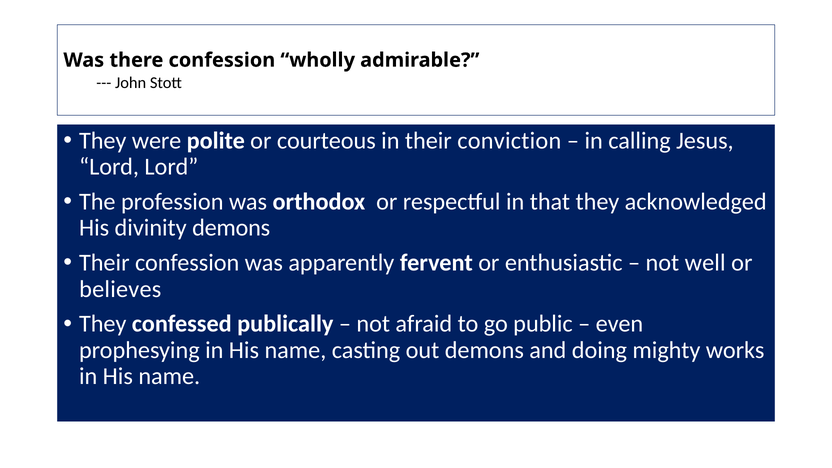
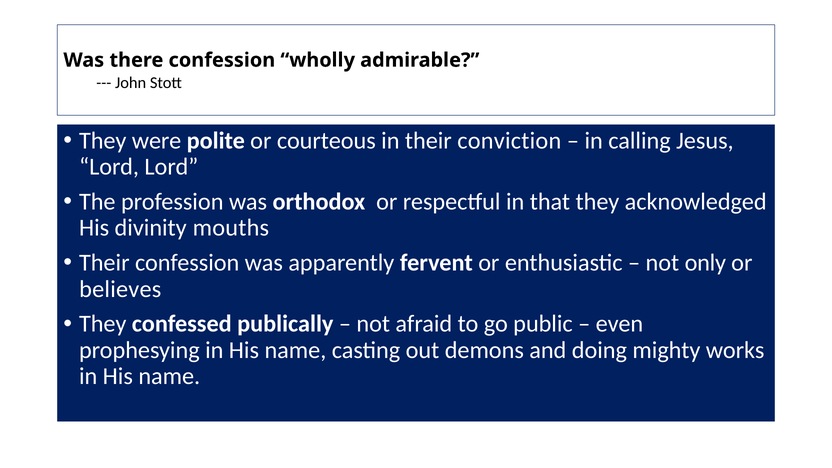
divinity demons: demons -> mouths
well: well -> only
